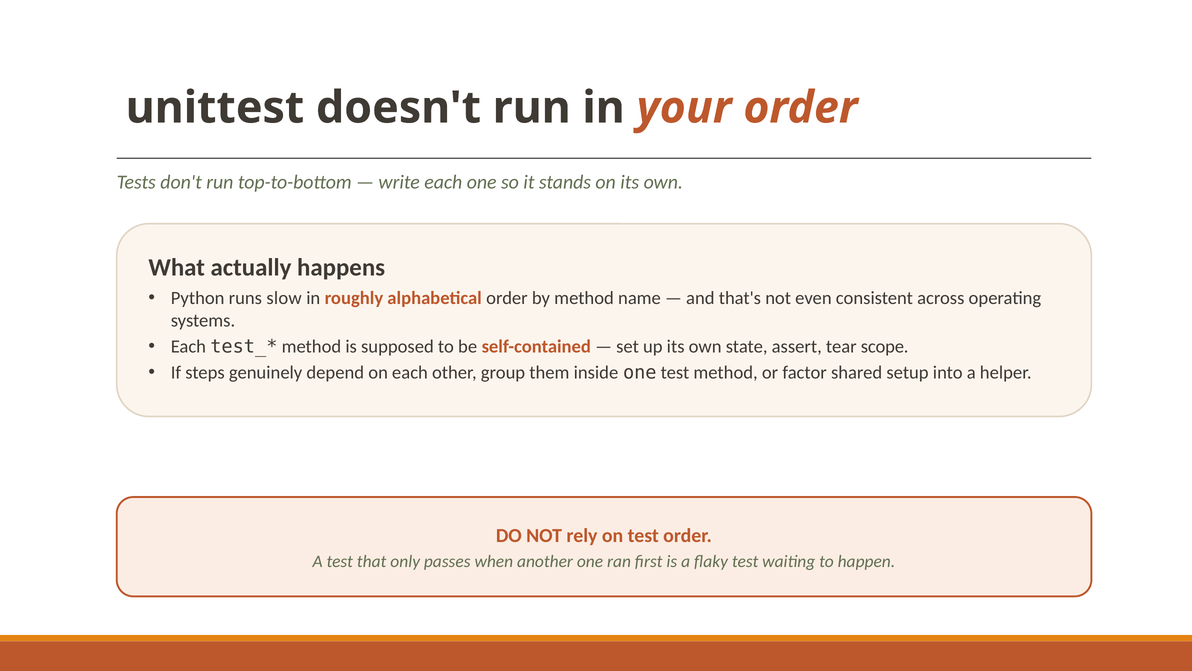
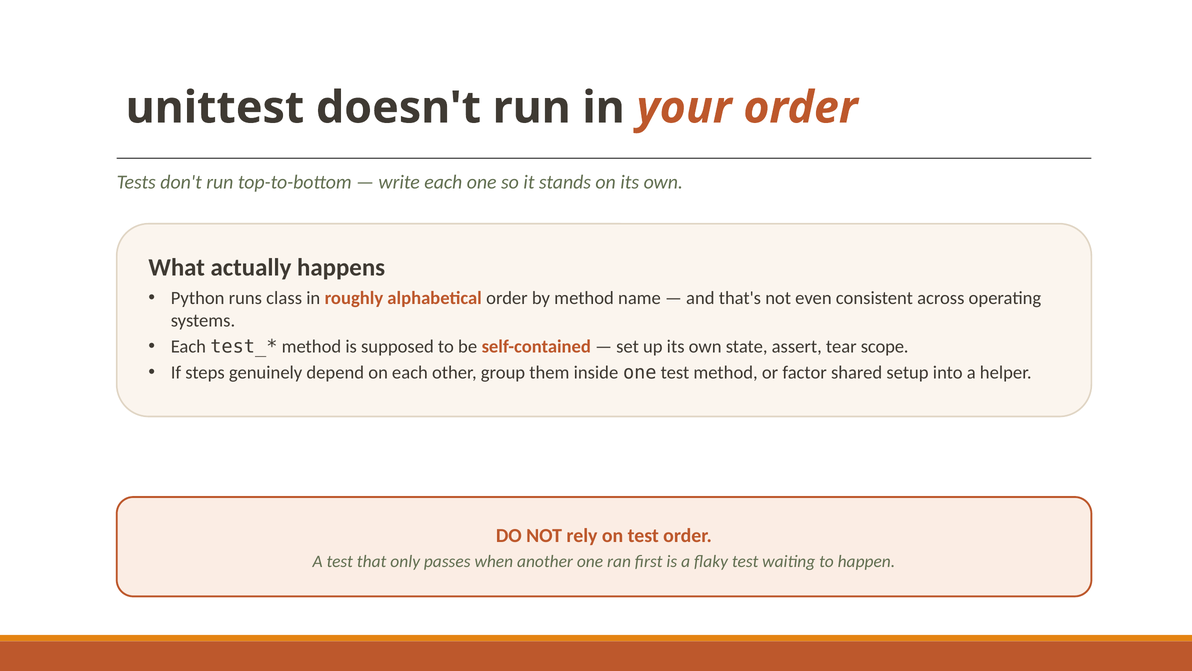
slow: slow -> class
